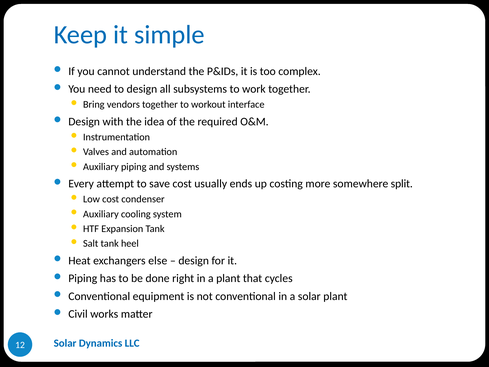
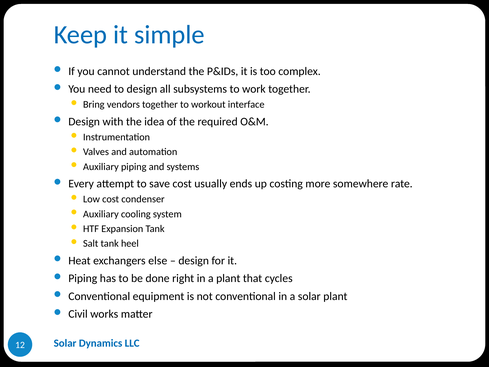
split: split -> rate
